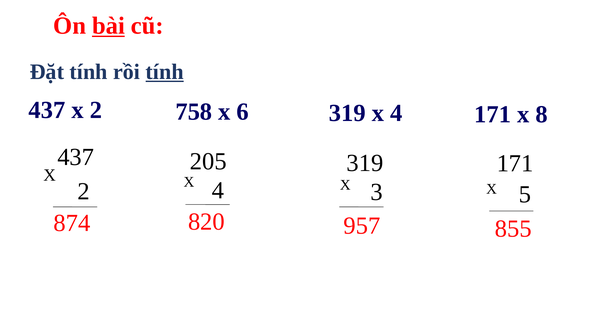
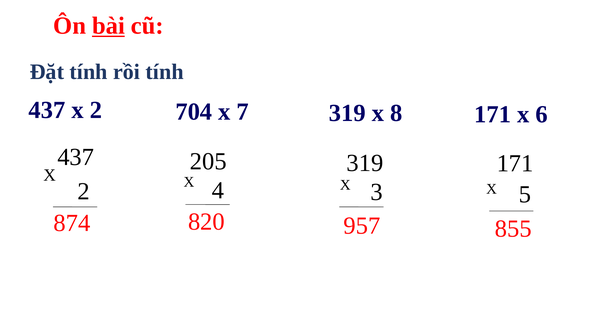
tính at (165, 72) underline: present -> none
758: 758 -> 704
6: 6 -> 7
x 4: 4 -> 8
8: 8 -> 6
